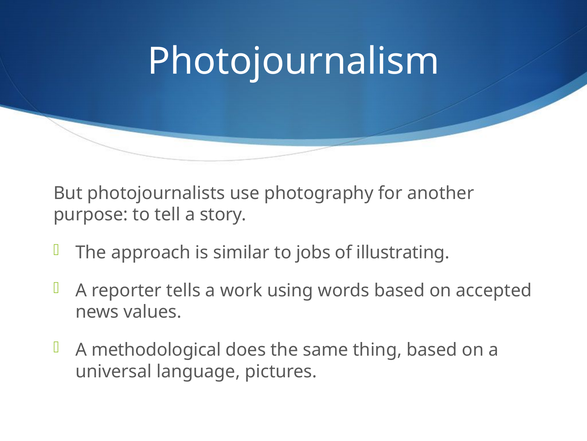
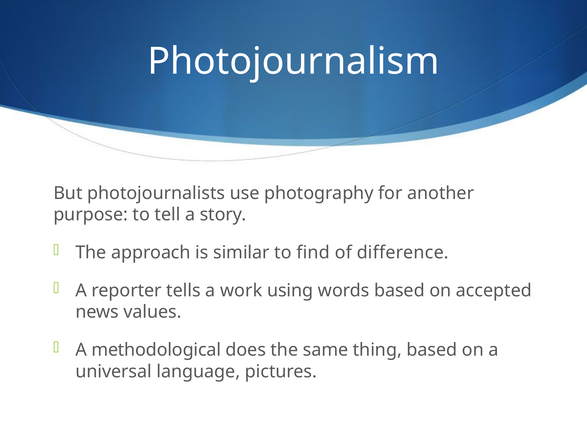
jobs: jobs -> find
illustrating: illustrating -> difference
